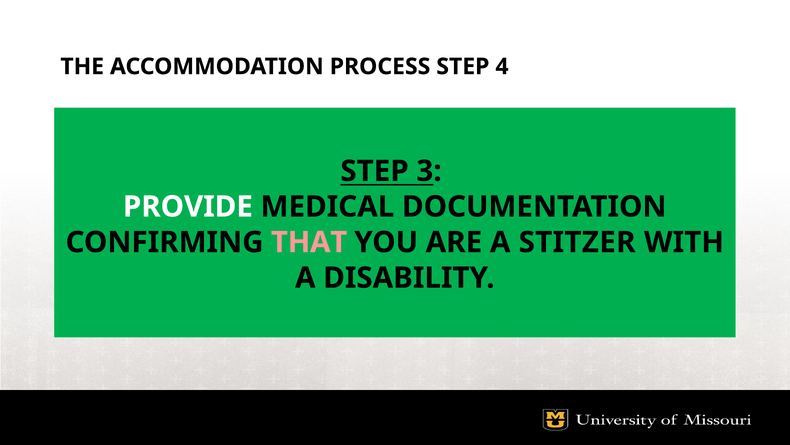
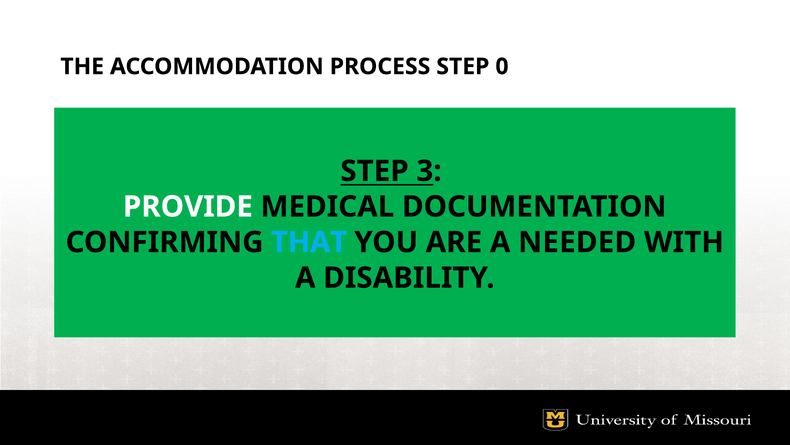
4: 4 -> 0
THAT colour: pink -> light blue
STITZER: STITZER -> NEEDED
